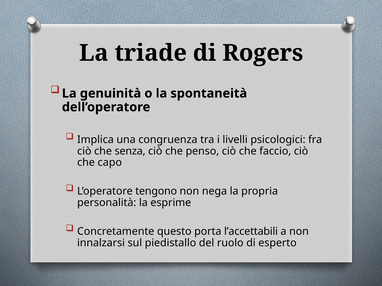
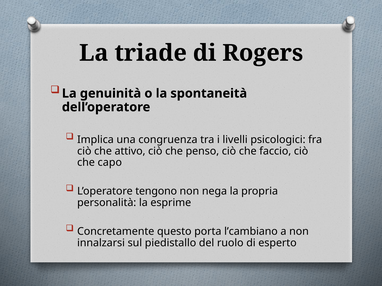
senza: senza -> attivo
l’accettabili: l’accettabili -> l’cambiano
